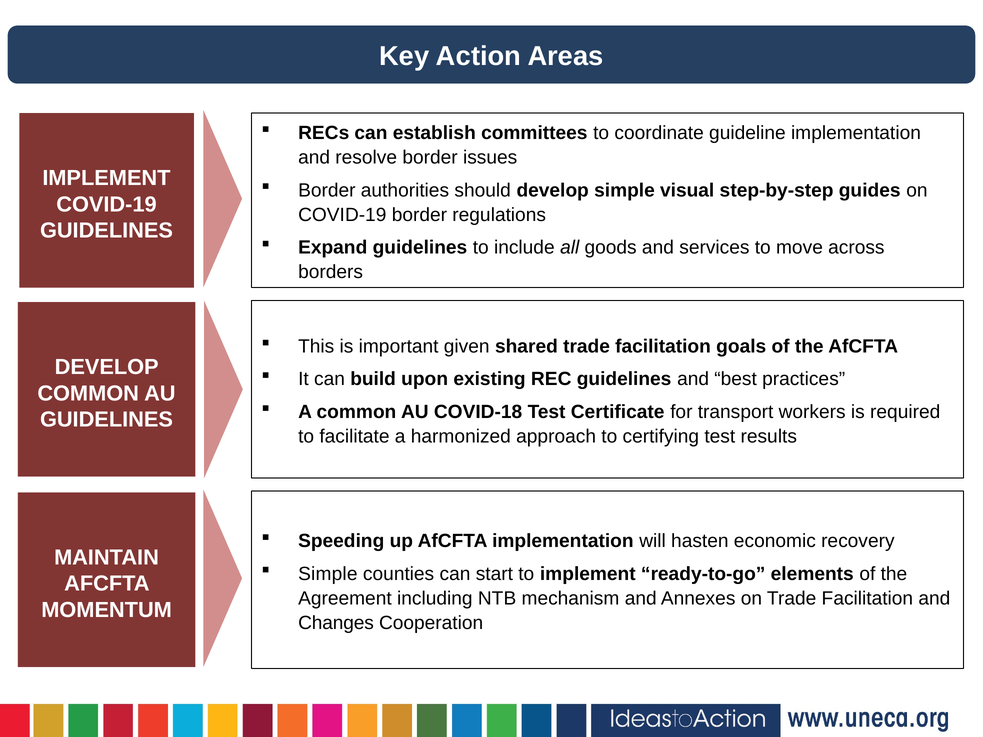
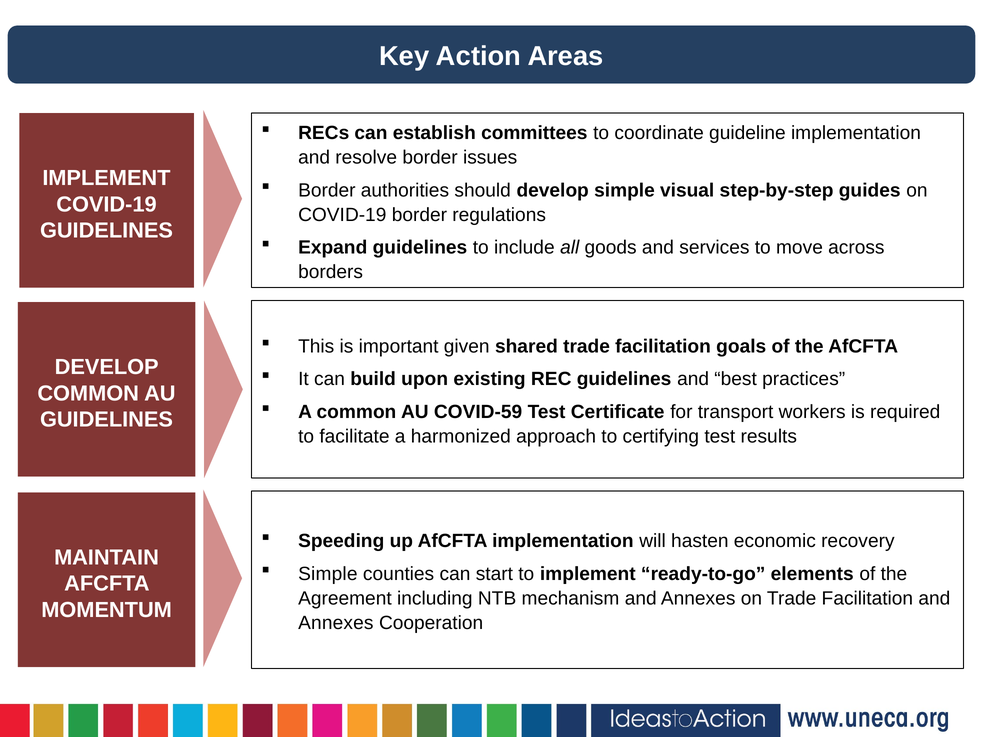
COVID-18: COVID-18 -> COVID-59
Changes at (336, 623): Changes -> Annexes
